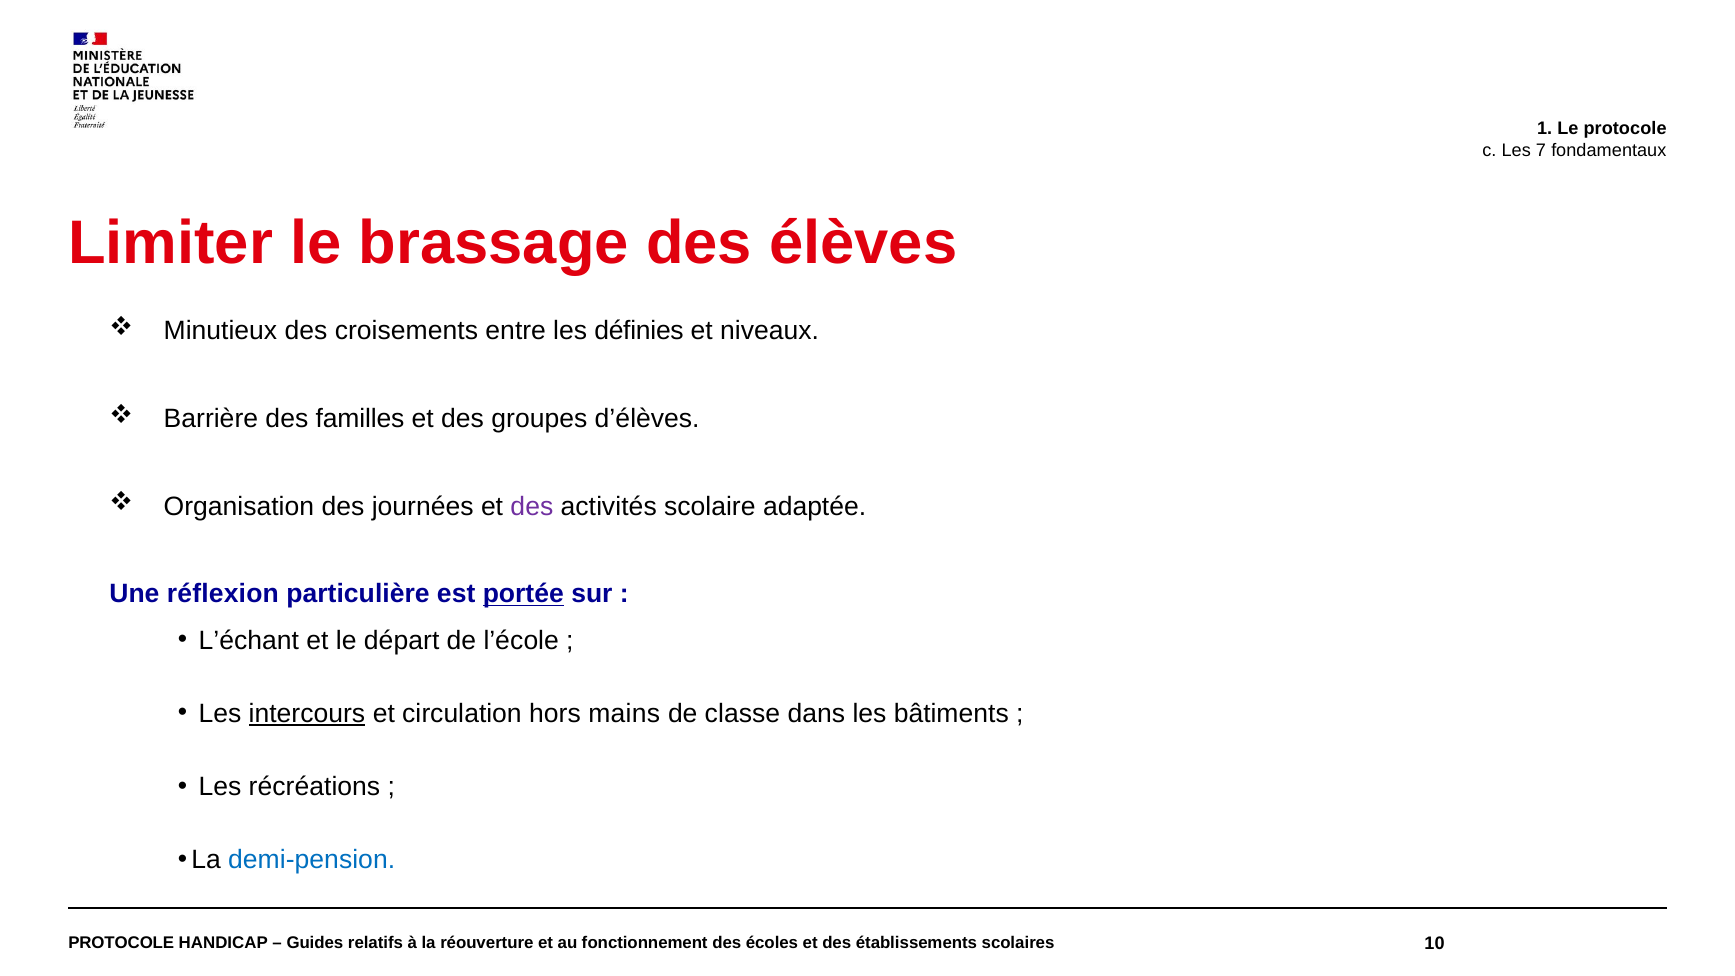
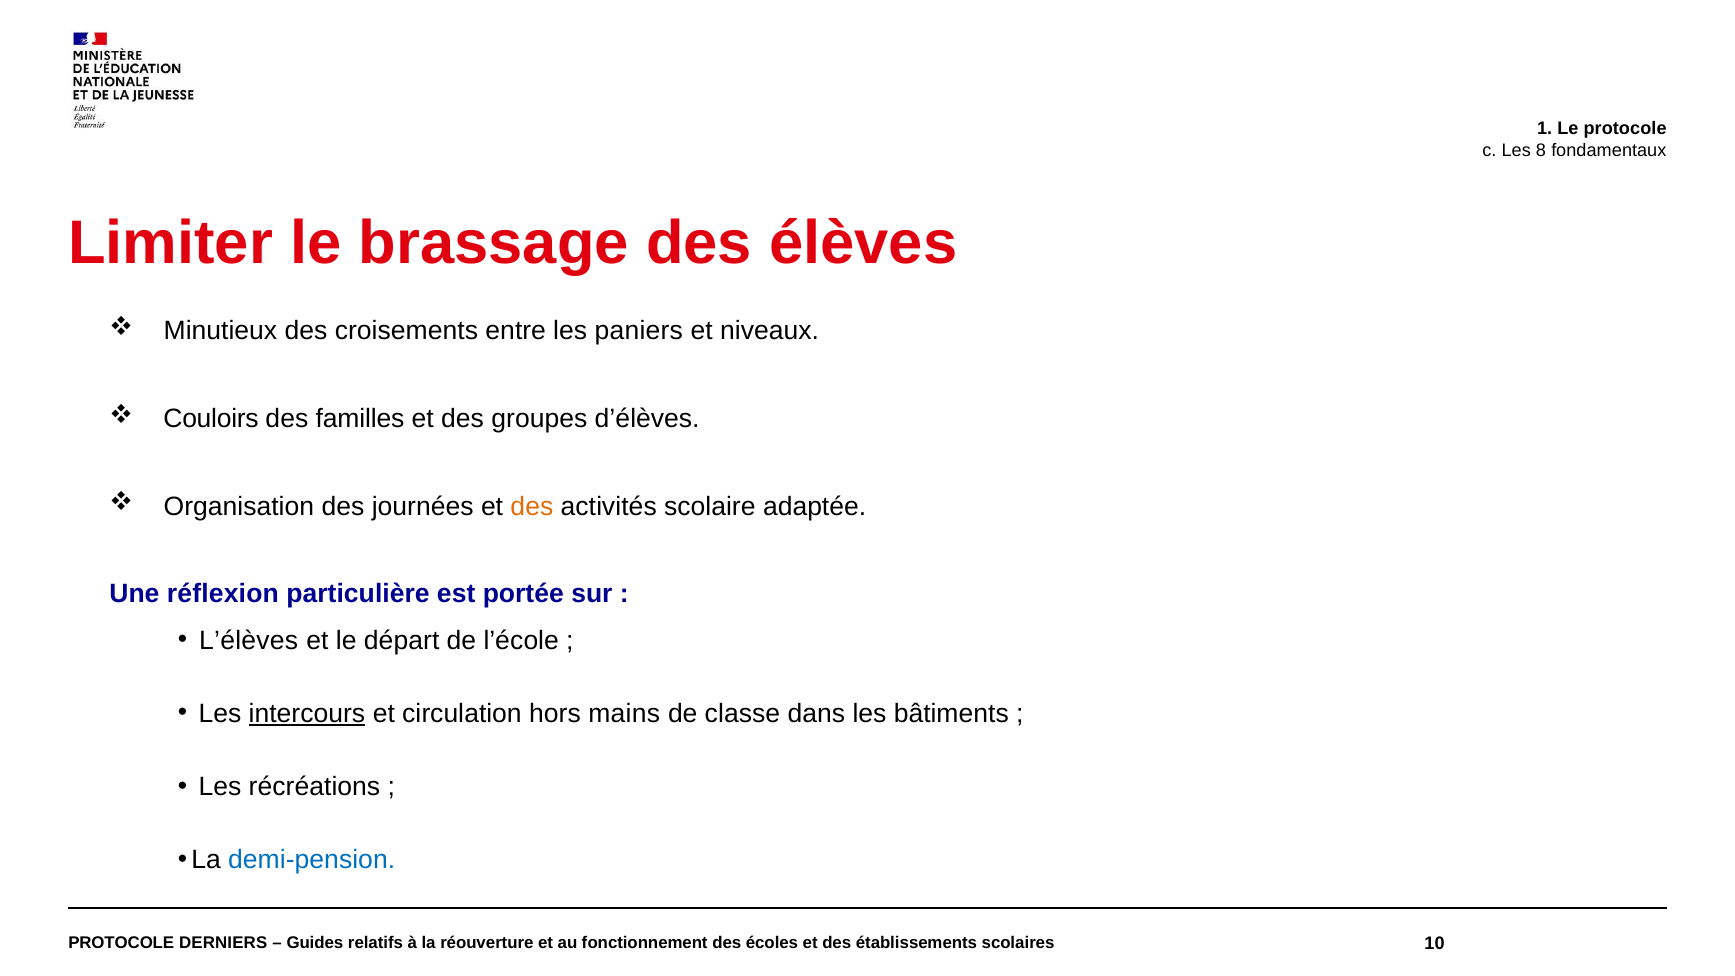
7: 7 -> 8
définies: définies -> paniers
Barrière: Barrière -> Couloirs
des at (532, 506) colour: purple -> orange
portée underline: present -> none
L’échant: L’échant -> L’élèves
HANDICAP: HANDICAP -> DERNIERS
